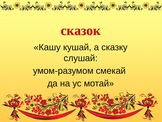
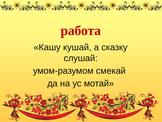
сказок: сказок -> работа
